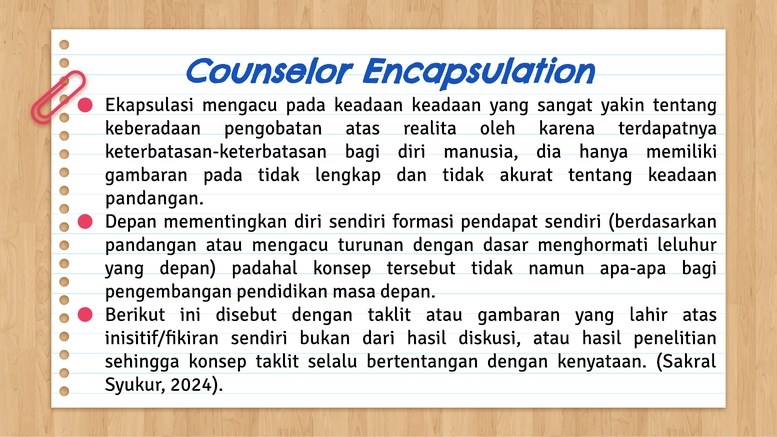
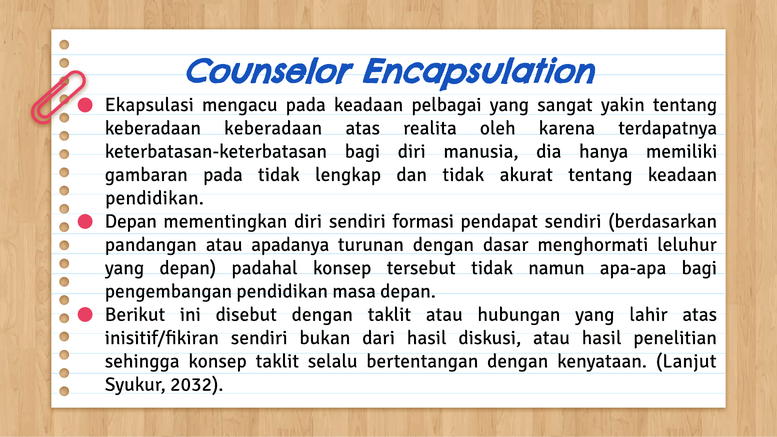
keadaan keadaan: keadaan -> pelbagai
keberadaan pengobatan: pengobatan -> keberadaan
pandangan at (154, 198): pandangan -> pendidikan
atau mengacu: mengacu -> apadanya
atau gambaran: gambaran -> hubungan
Sakral: Sakral -> Lanjut
2024: 2024 -> 2032
